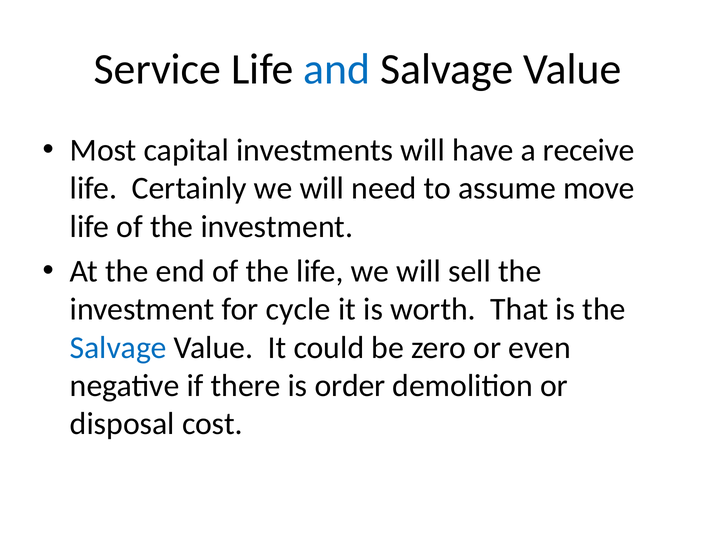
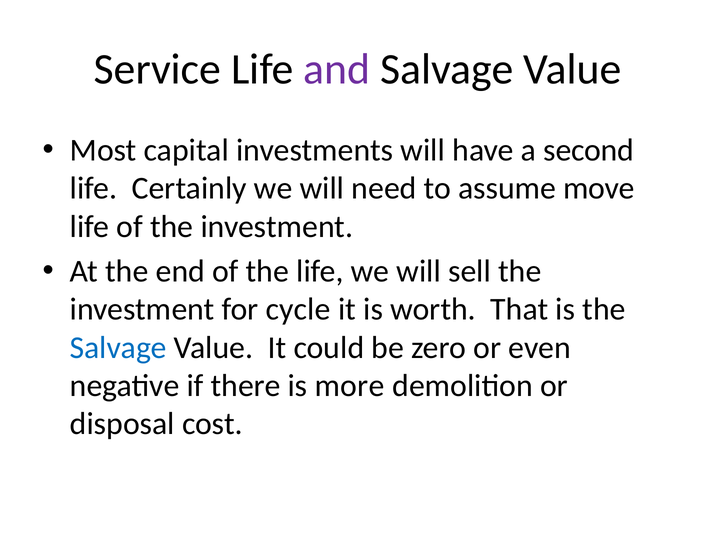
and colour: blue -> purple
receive: receive -> second
order: order -> more
